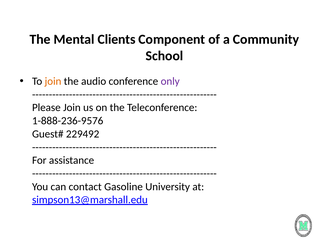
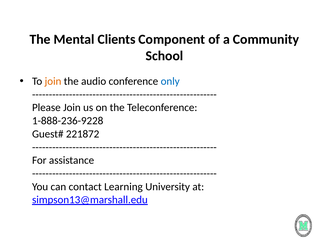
only colour: purple -> blue
1-888-236-9576: 1-888-236-9576 -> 1-888-236-9228
229492: 229492 -> 221872
Gasoline: Gasoline -> Learning
